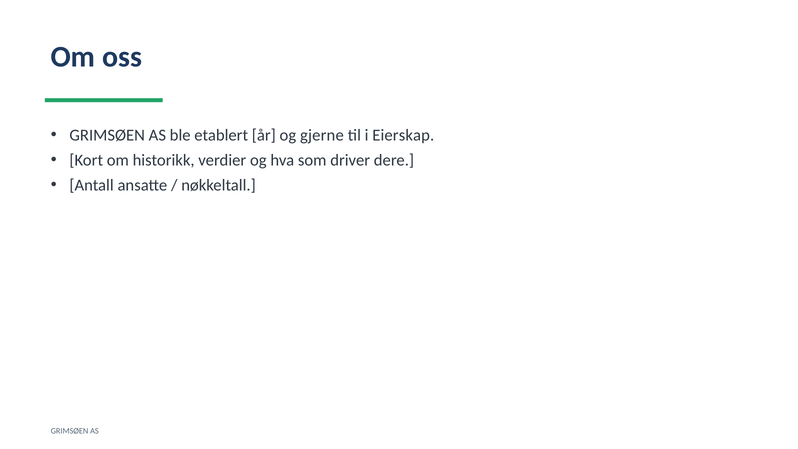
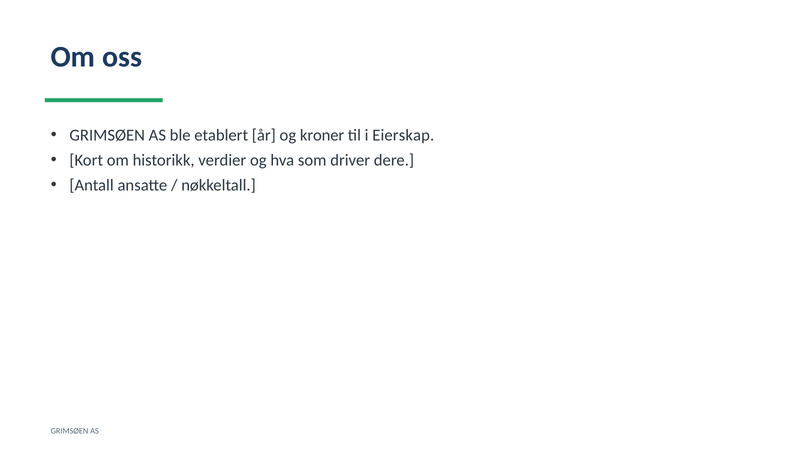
gjerne: gjerne -> kroner
